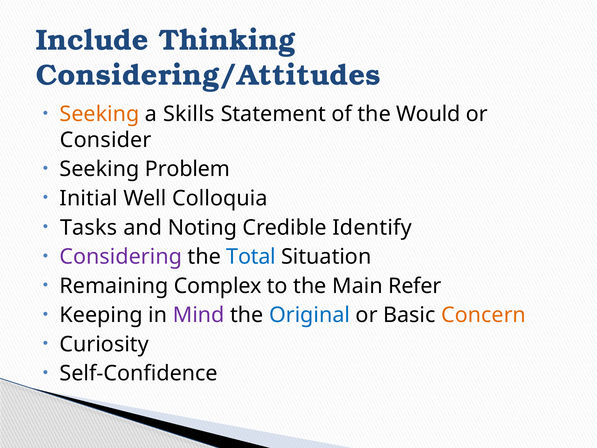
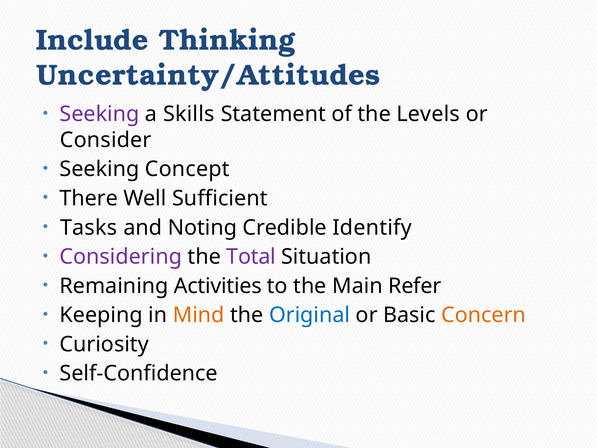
Considering/Attitudes: Considering/Attitudes -> Uncertainty/Attitudes
Seeking at (99, 114) colour: orange -> purple
Would: Would -> Levels
Problem: Problem -> Concept
Initial: Initial -> There
Colloquia: Colloquia -> Sufficient
Total colour: blue -> purple
Complex: Complex -> Activities
Mind colour: purple -> orange
